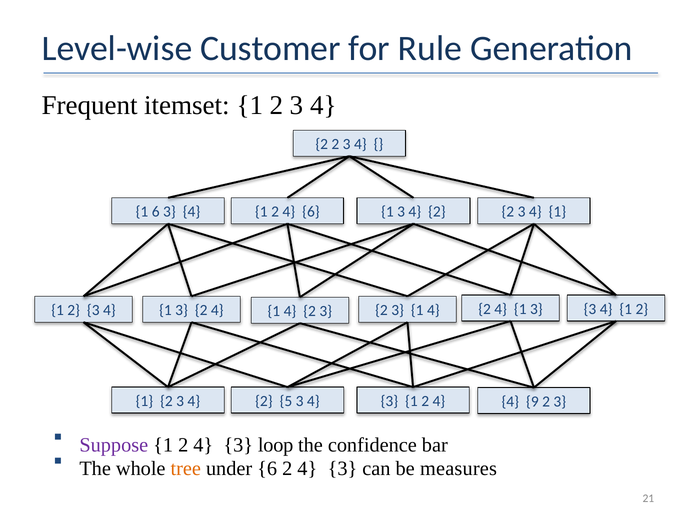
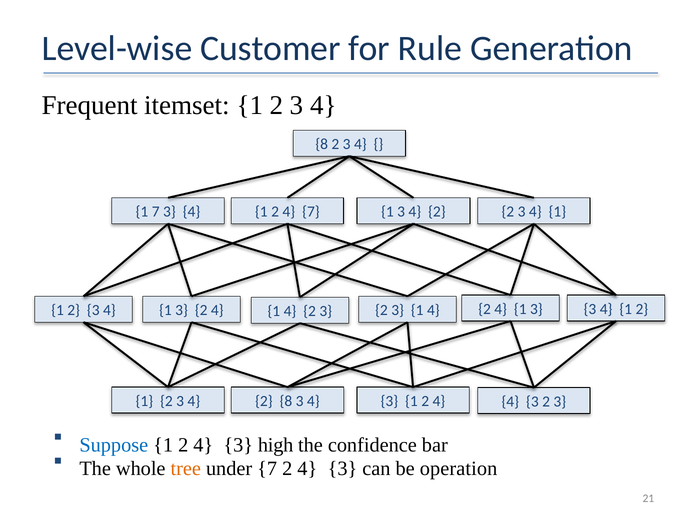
2 at (322, 144): 2 -> 8
1 6: 6 -> 7
6 at (311, 212): 6 -> 7
5 at (286, 401): 5 -> 8
9 at (532, 402): 9 -> 3
Suppose colour: purple -> blue
loop: loop -> high
under 6: 6 -> 7
measures: measures -> operation
